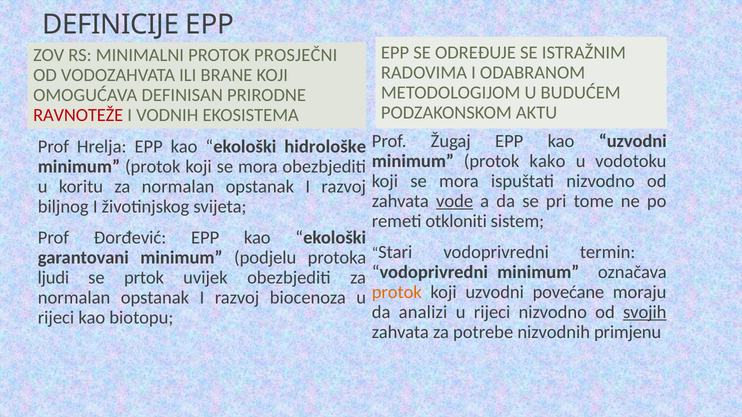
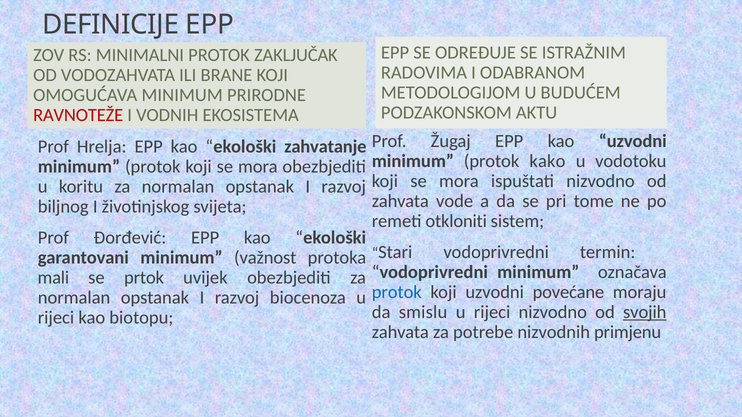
PROSJEČNI: PROSJEČNI -> ZAKLJUČAK
OMOGUĆAVA DEFINISAN: DEFINISAN -> MINIMUM
hidrološke: hidrološke -> zahvatanje
vode underline: present -> none
podjelu: podjelu -> važnost
ljudi: ljudi -> mali
protok at (397, 292) colour: orange -> blue
analizi: analizi -> smislu
